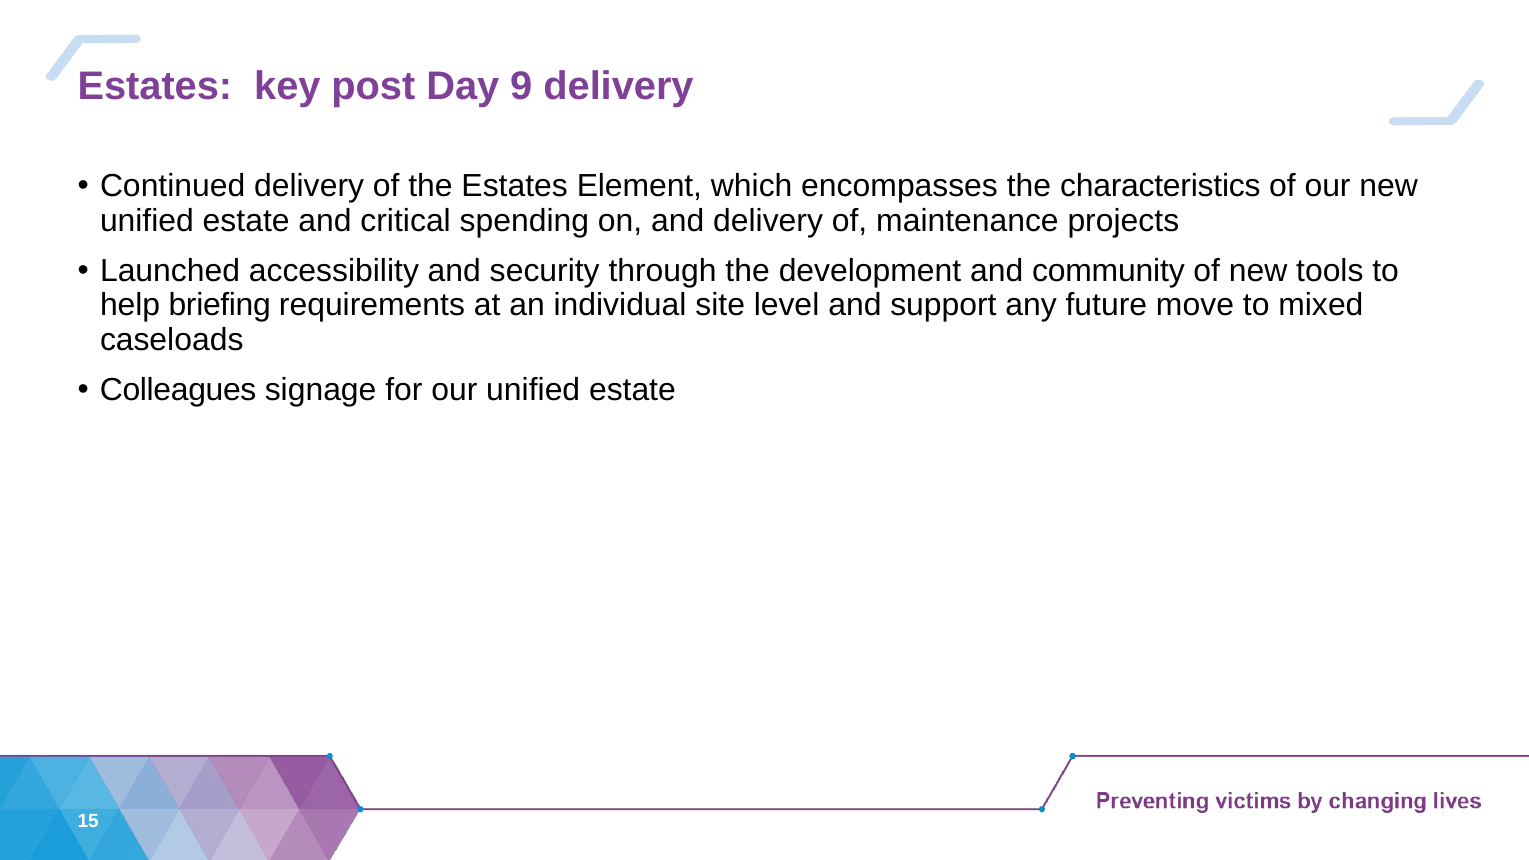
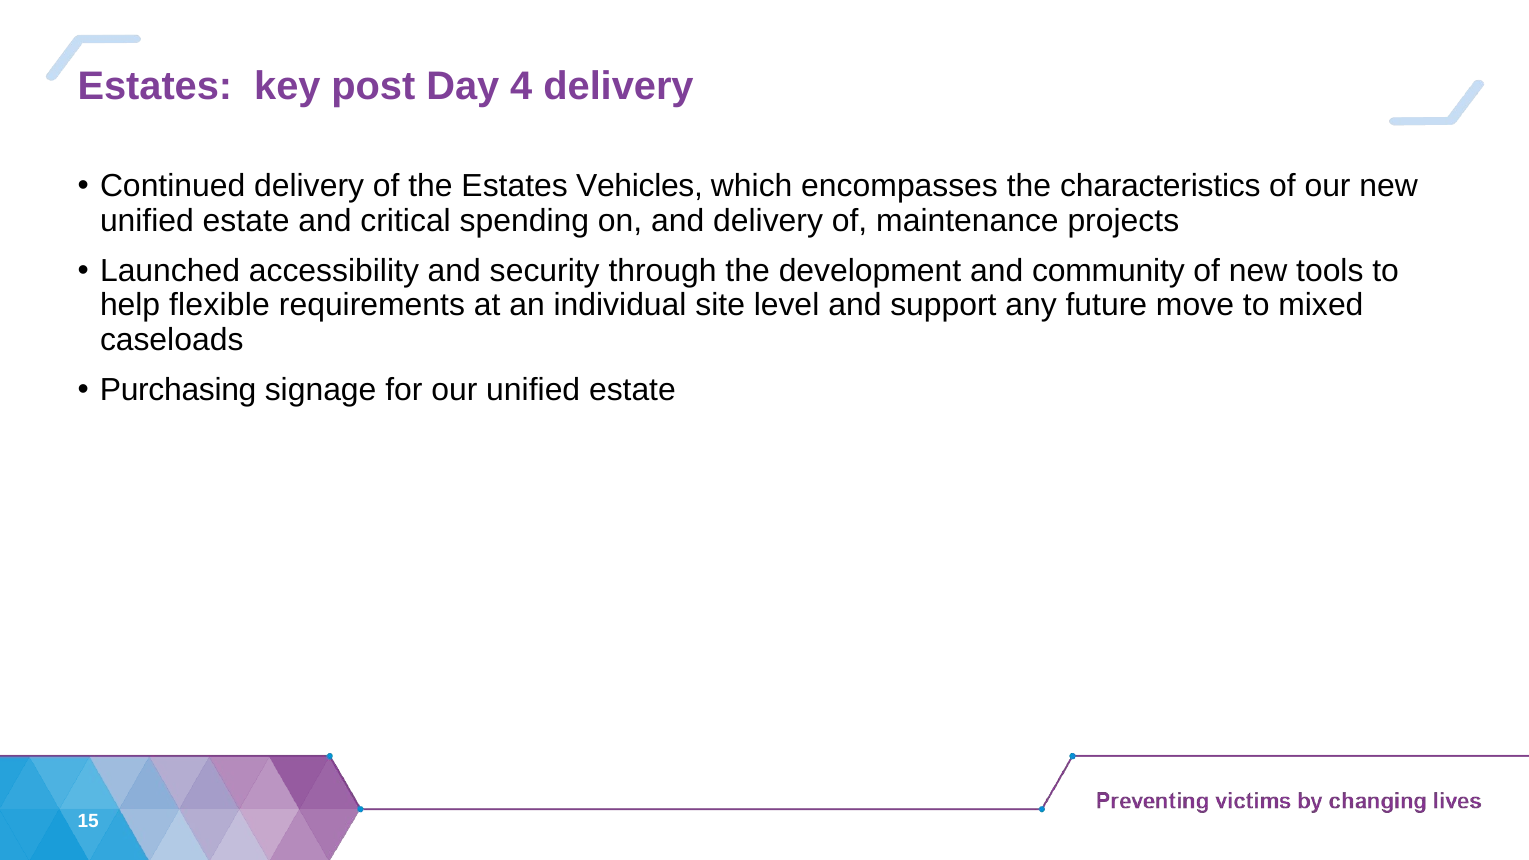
9: 9 -> 4
Element: Element -> Vehicles
briefing: briefing -> flexible
Colleagues: Colleagues -> Purchasing
